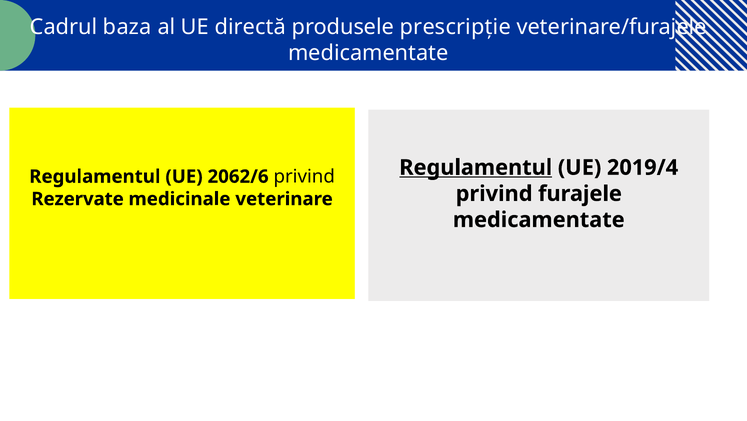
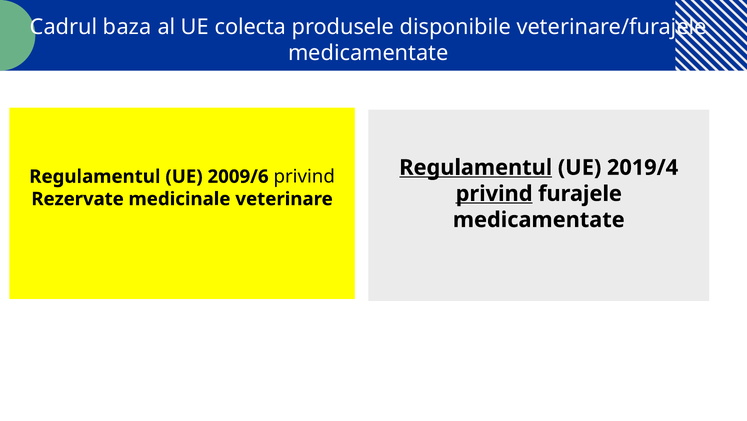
directă: directă -> colecta
prescripție: prescripție -> disponibile
2062/6: 2062/6 -> 2009/6
privind at (494, 194) underline: none -> present
